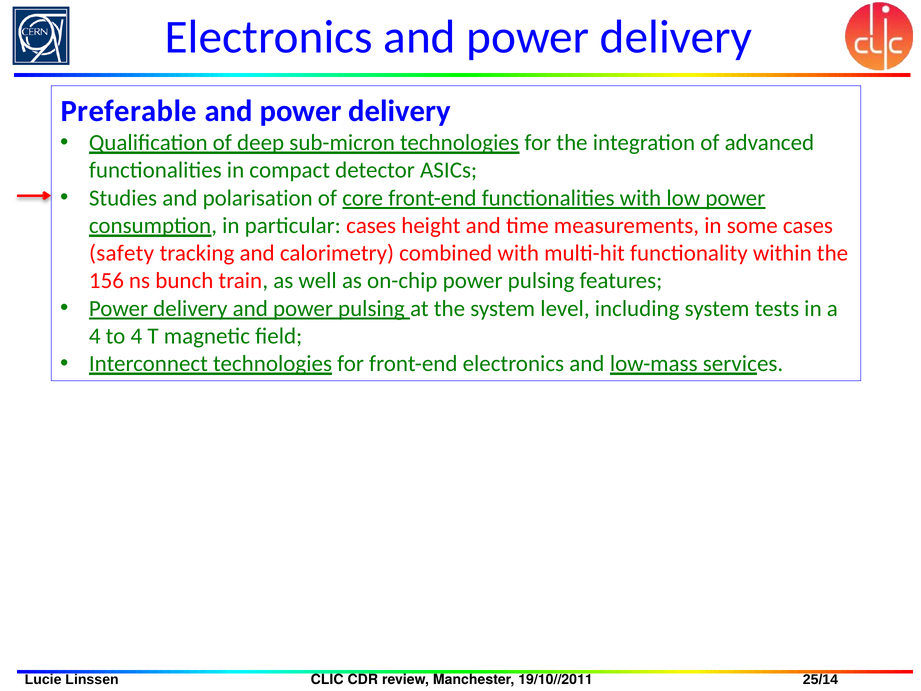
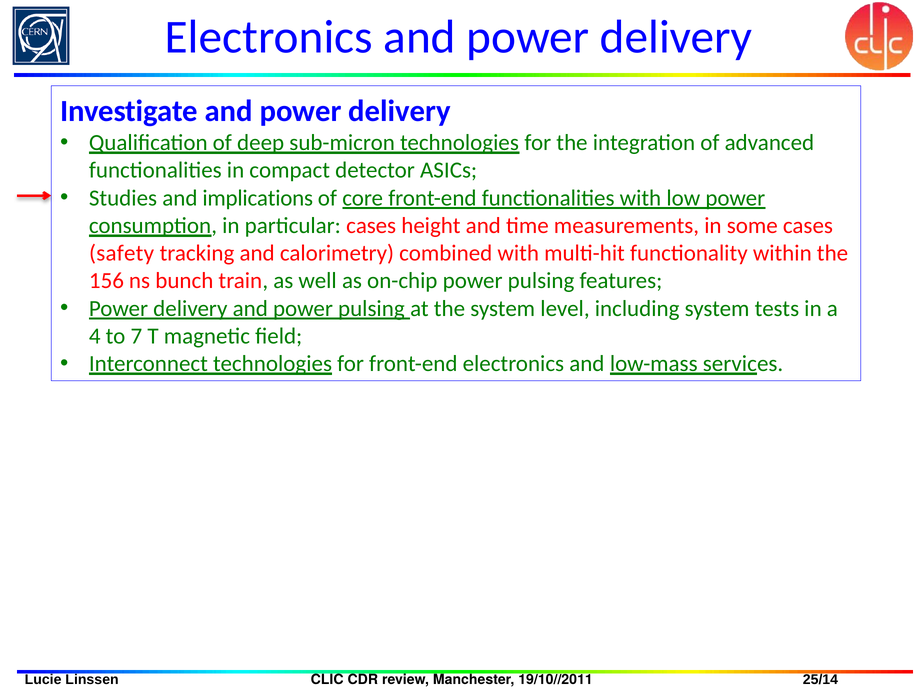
Preferable: Preferable -> Investigate
polarisation: polarisation -> implications
to 4: 4 -> 7
